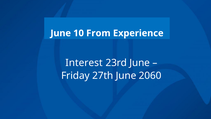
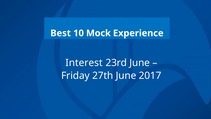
June at (61, 33): June -> Best
From: From -> Mock
2060: 2060 -> 2017
